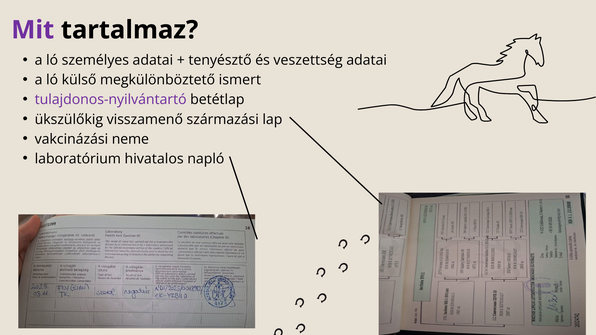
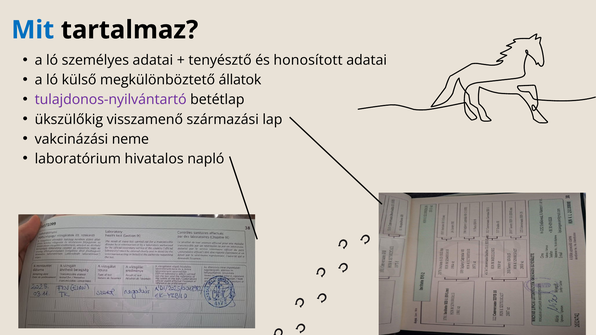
Mit colour: purple -> blue
veszettség: veszettség -> honosított
ismert: ismert -> állatok
